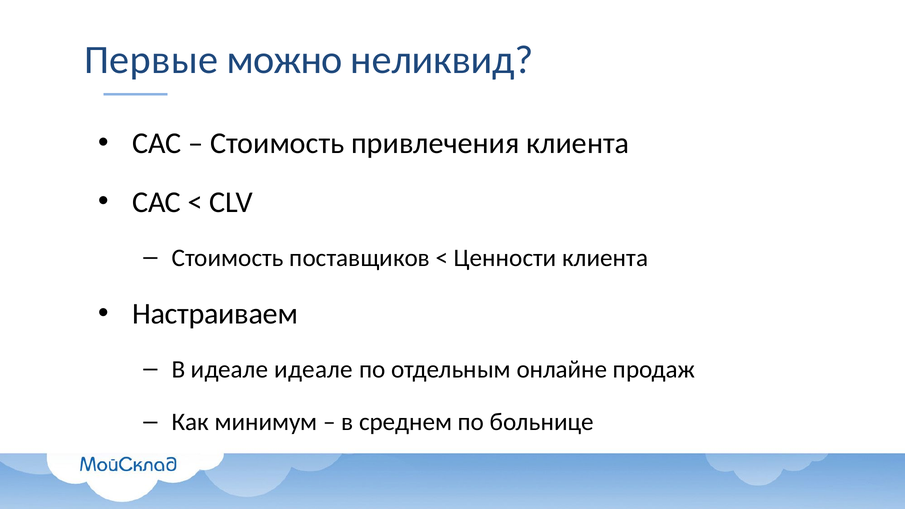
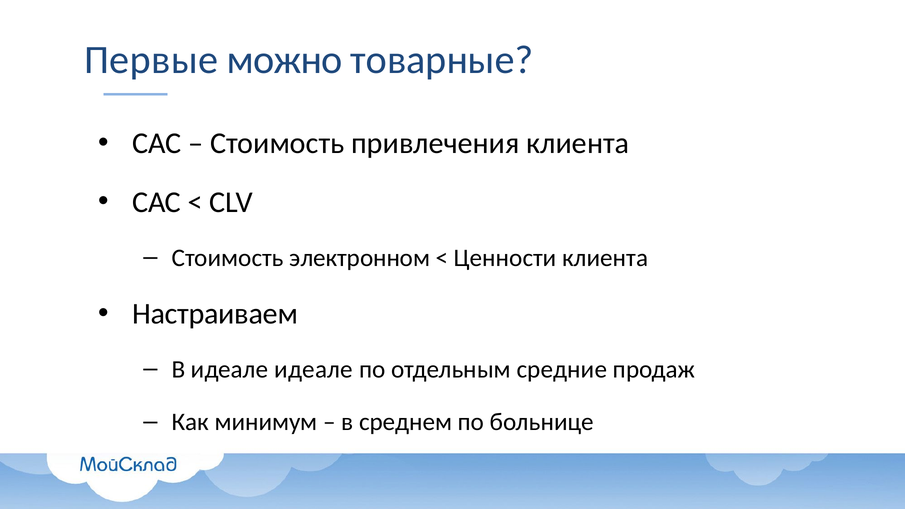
неликвид: неликвид -> товарные
поставщиков: поставщиков -> электронном
онлайне: онлайне -> средние
